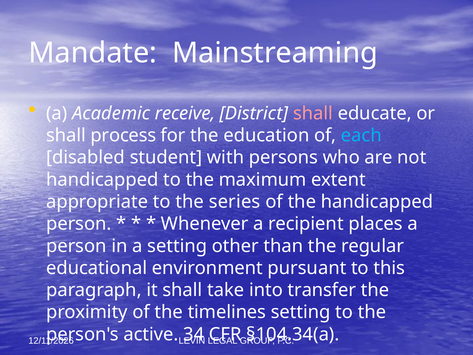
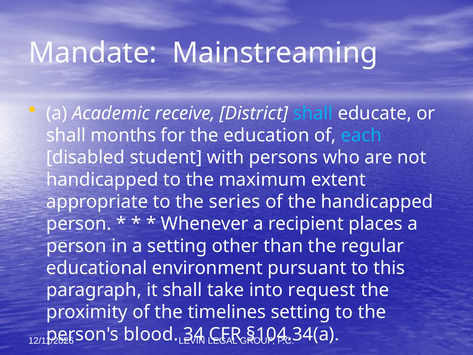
shall at (313, 113) colour: pink -> light blue
process: process -> months
transfer: transfer -> request
active: active -> blood
